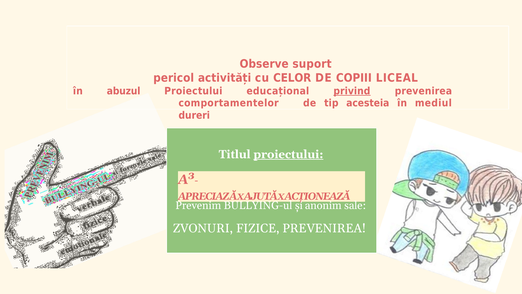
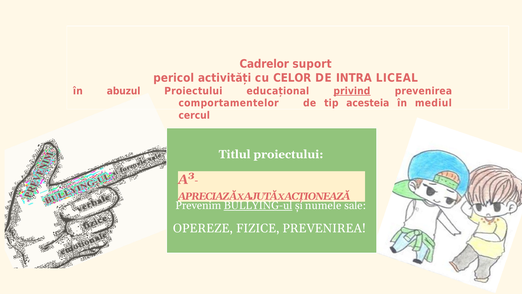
Observe: Observe -> Cadrelor
COPIII: COPIII -> INTRA
dureri: dureri -> cercul
proiectului at (288, 154) underline: present -> none
BULLYING-ul underline: none -> present
anonim: anonim -> numele
ZVONURI: ZVONURI -> OPEREZE
